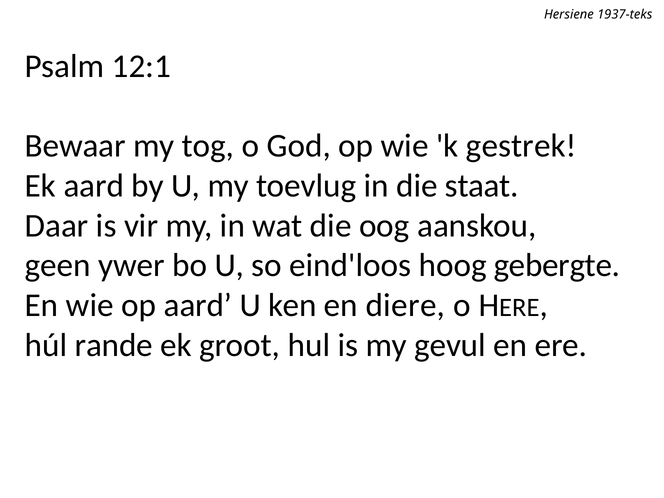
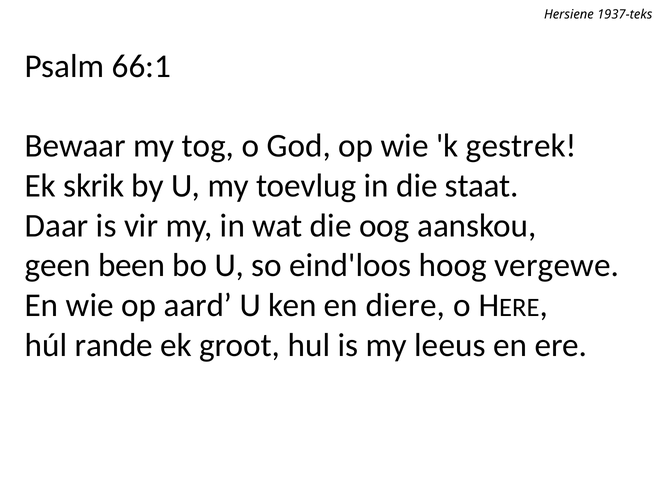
12:1: 12:1 -> 66:1
Ek aard: aard -> skrik
ywer: ywer -> been
gebergte: gebergte -> vergewe
gevul: gevul -> leeus
